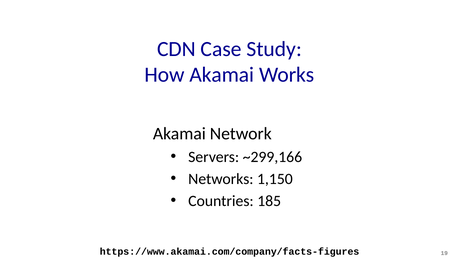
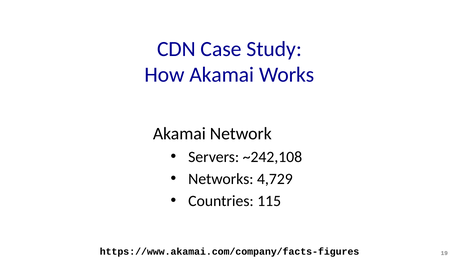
~299,166: ~299,166 -> ~242,108
1,150: 1,150 -> 4,729
185: 185 -> 115
